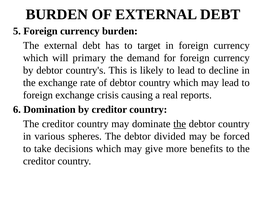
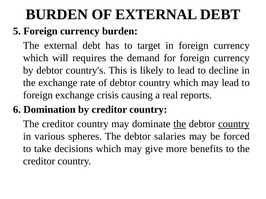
primary: primary -> requires
country at (234, 124) underline: none -> present
divided: divided -> salaries
